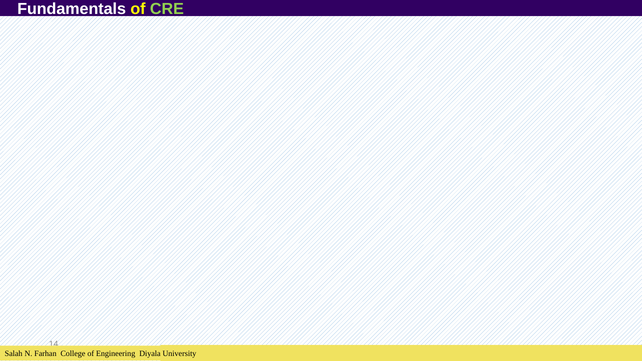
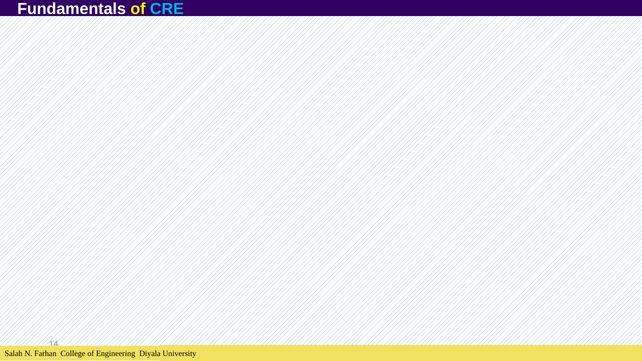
CRE colour: light green -> light blue
